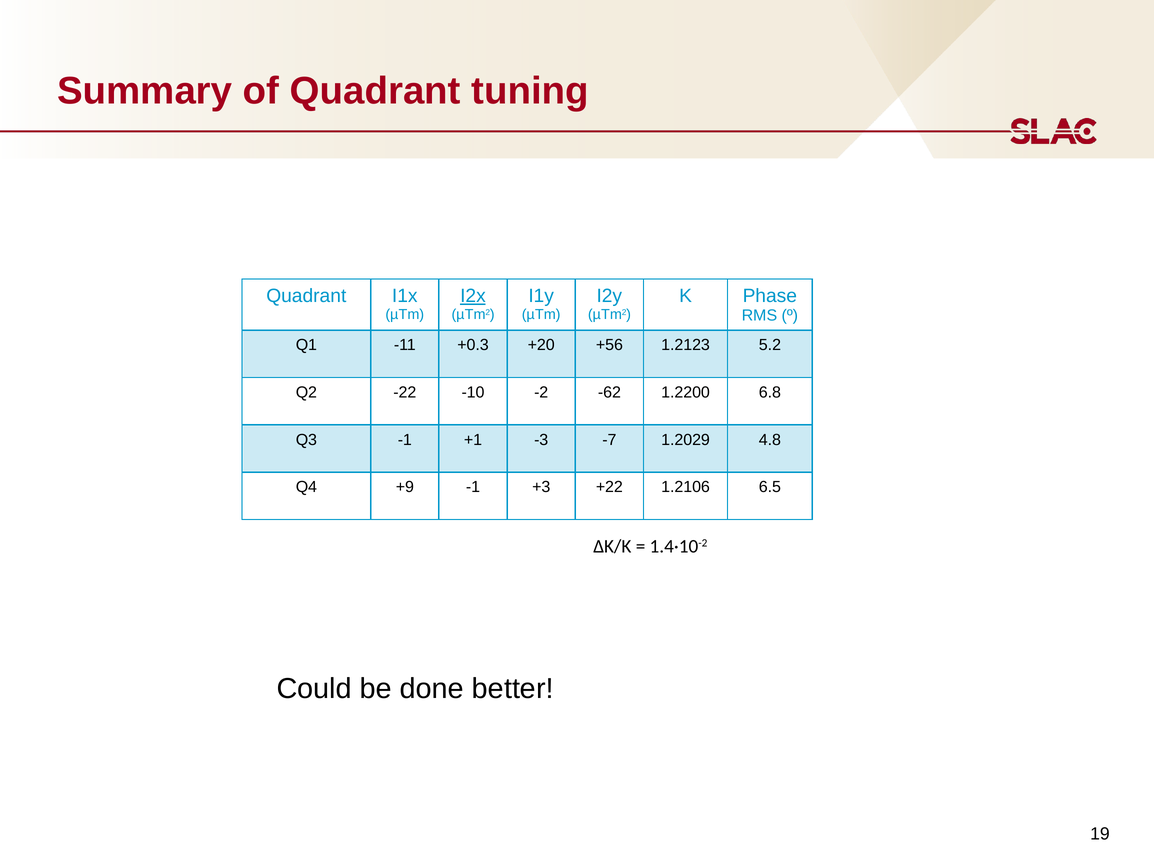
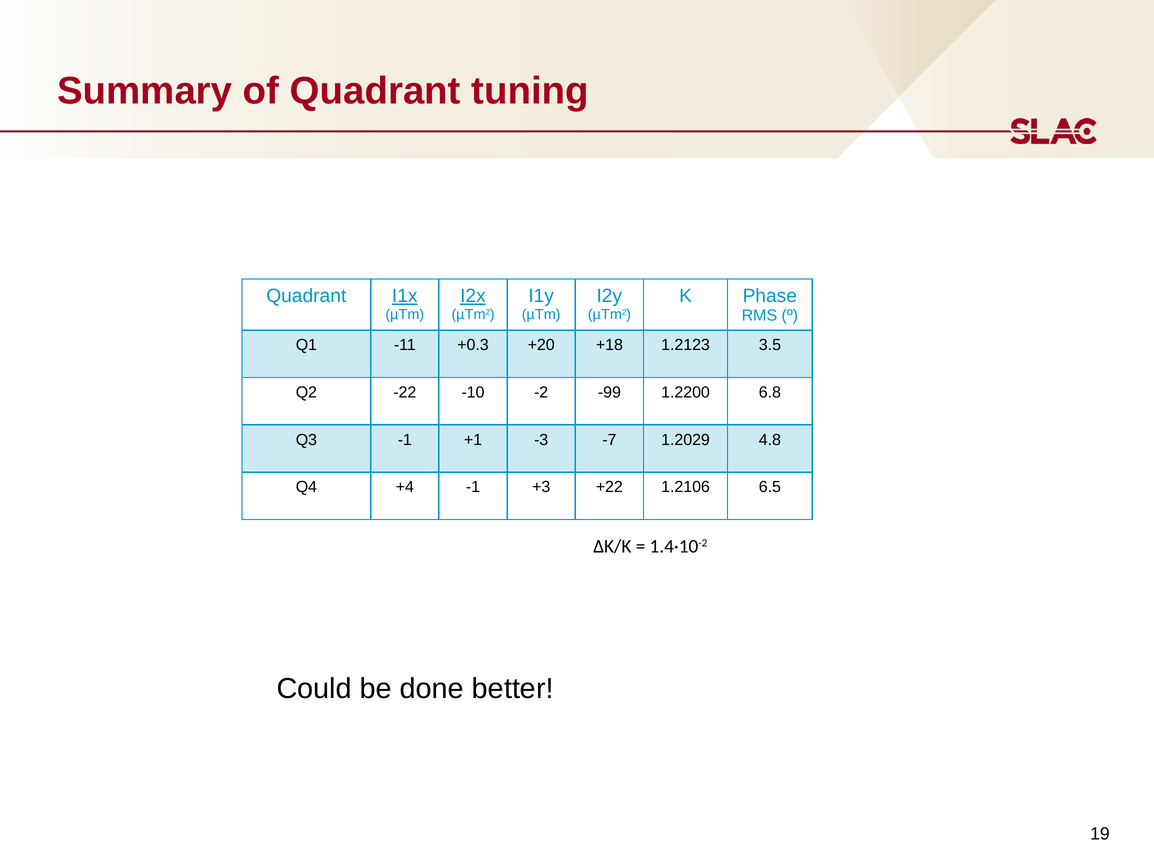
I1x underline: none -> present
+56: +56 -> +18
5.2: 5.2 -> 3.5
-62: -62 -> -99
+9: +9 -> +4
